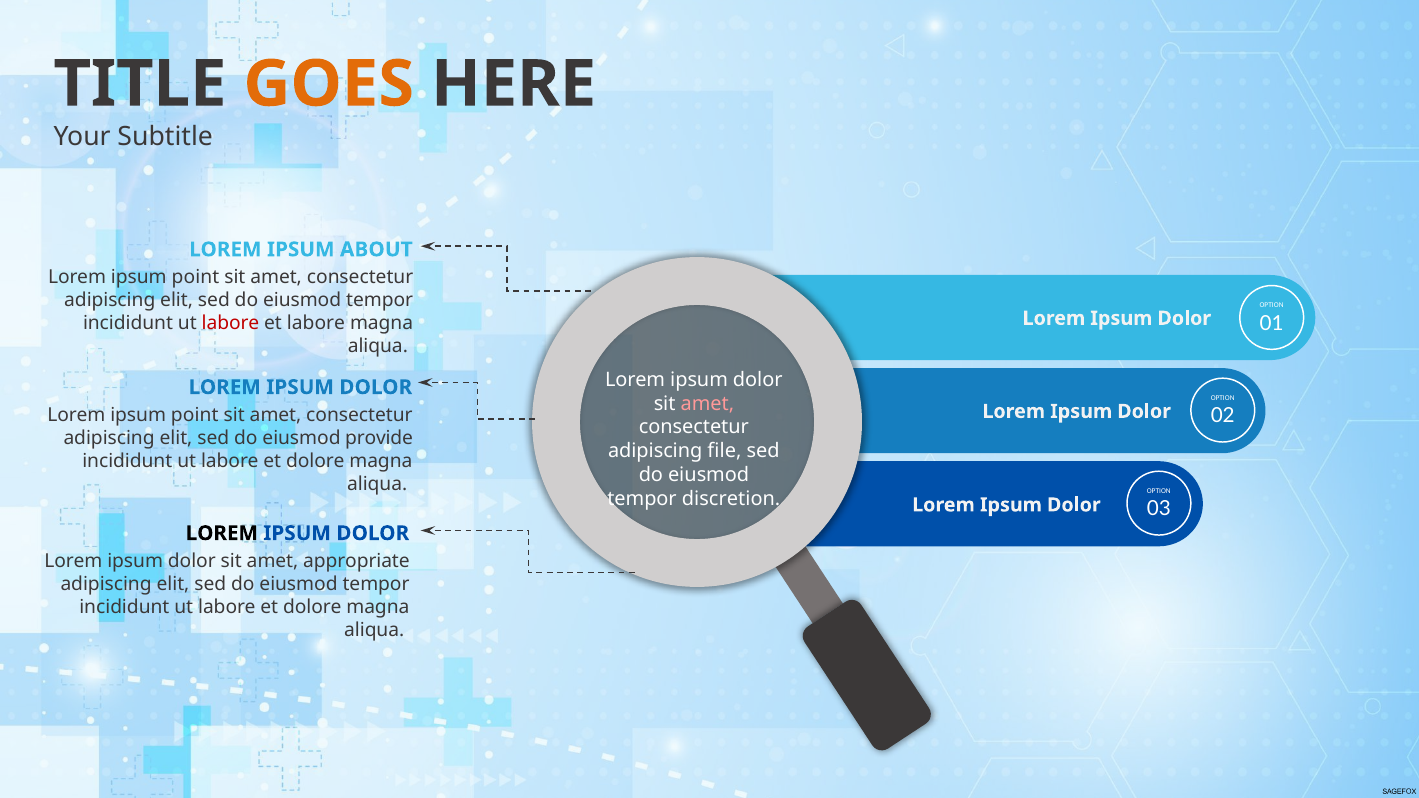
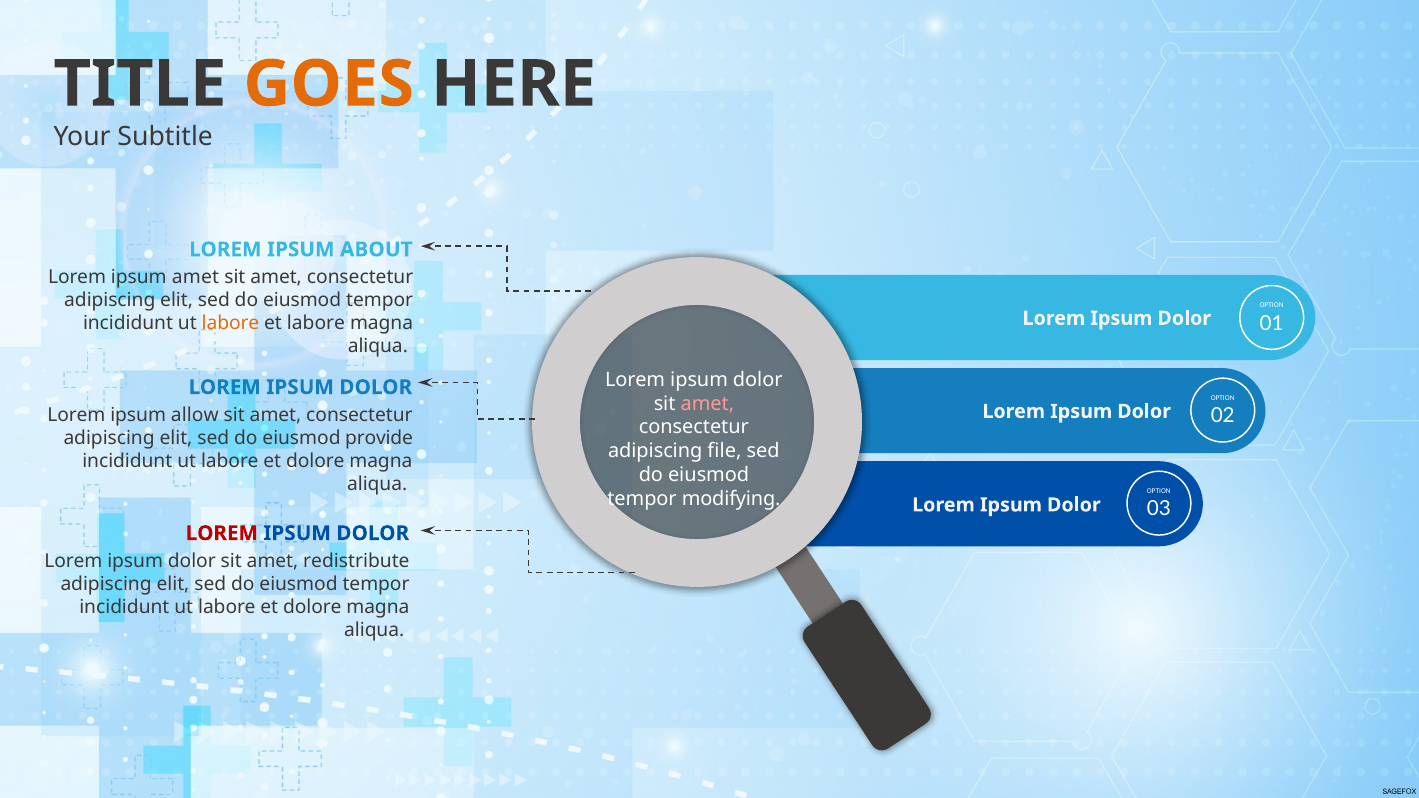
point at (195, 277): point -> amet
labore at (230, 323) colour: red -> orange
point at (195, 415): point -> allow
discretion: discretion -> modifying
LOREM at (222, 533) colour: black -> red
appropriate: appropriate -> redistribute
